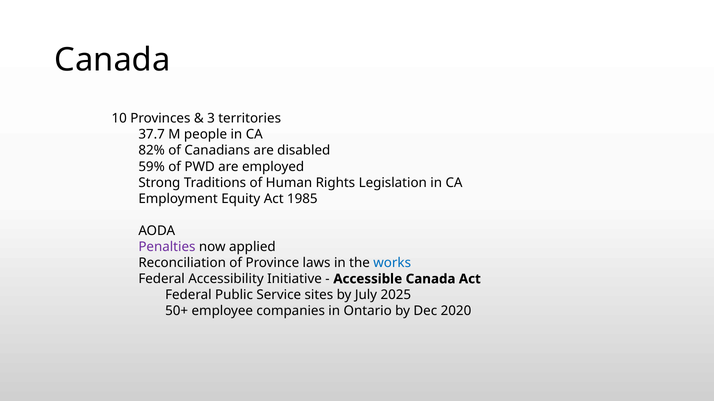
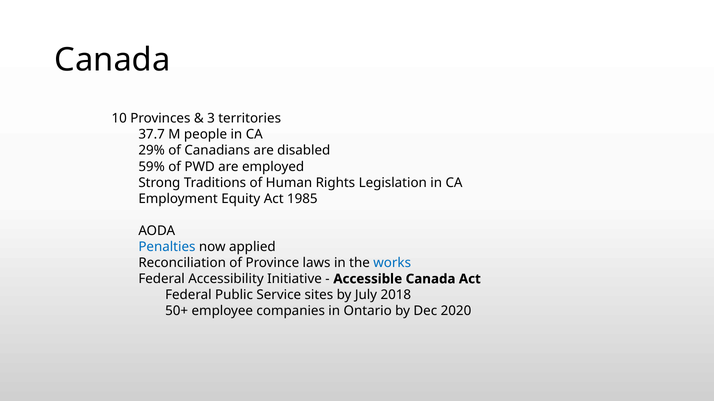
82%: 82% -> 29%
Penalties colour: purple -> blue
2025: 2025 -> 2018
